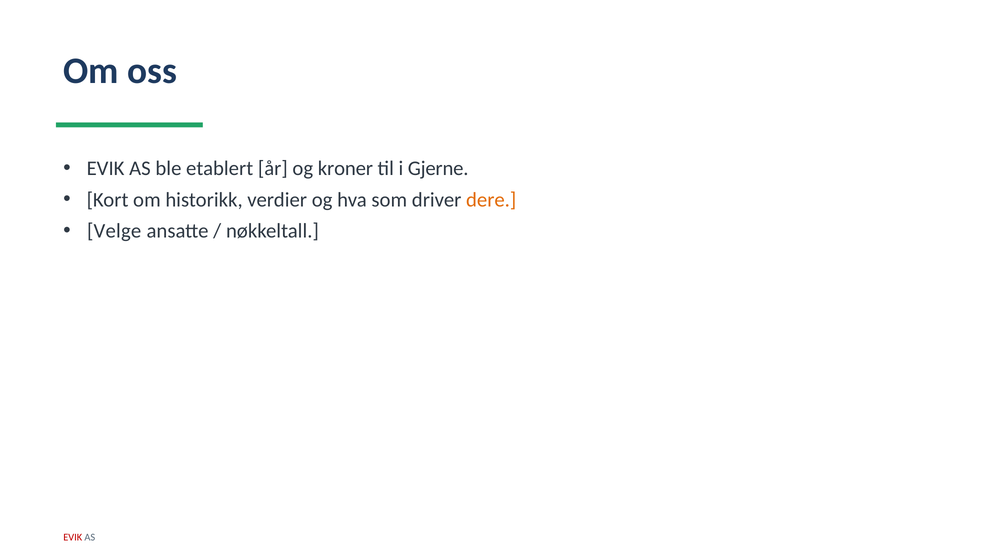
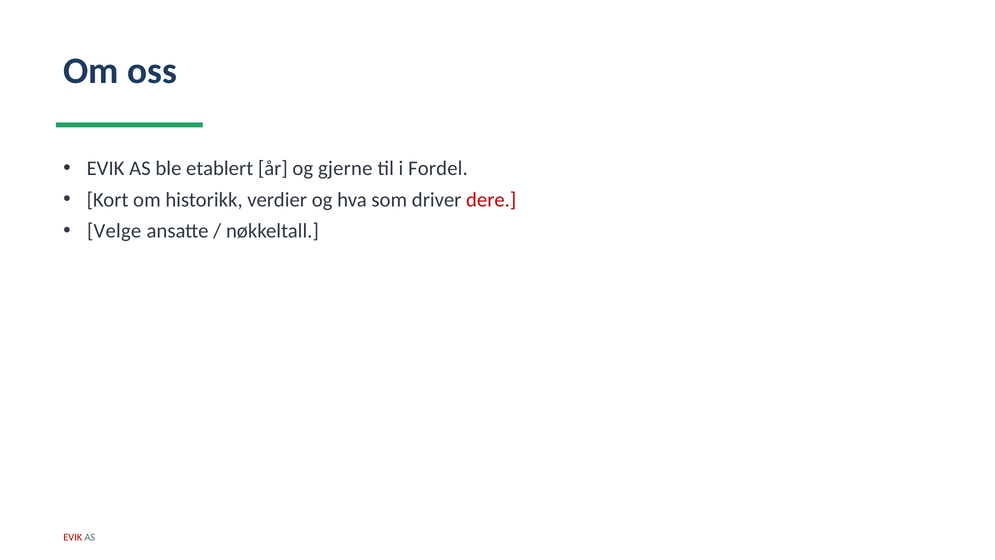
kroner: kroner -> gjerne
Gjerne: Gjerne -> Fordel
dere colour: orange -> red
